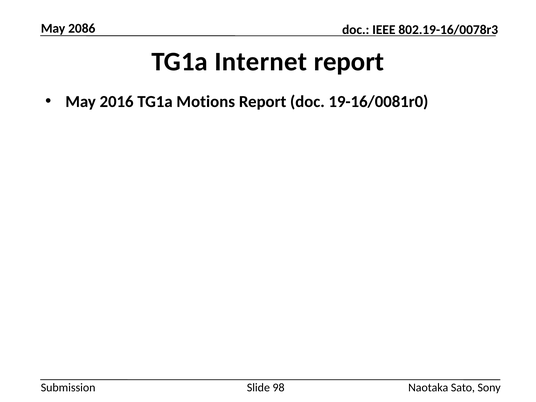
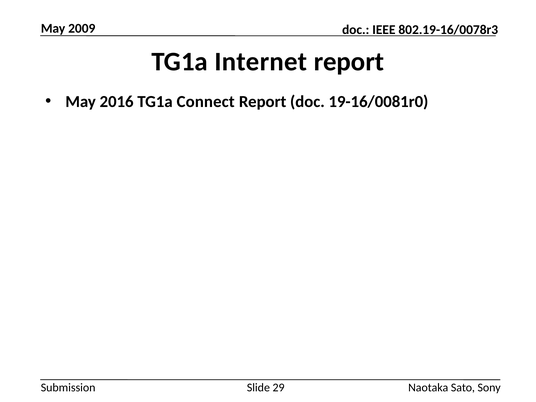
2086: 2086 -> 2009
Motions: Motions -> Connect
98: 98 -> 29
